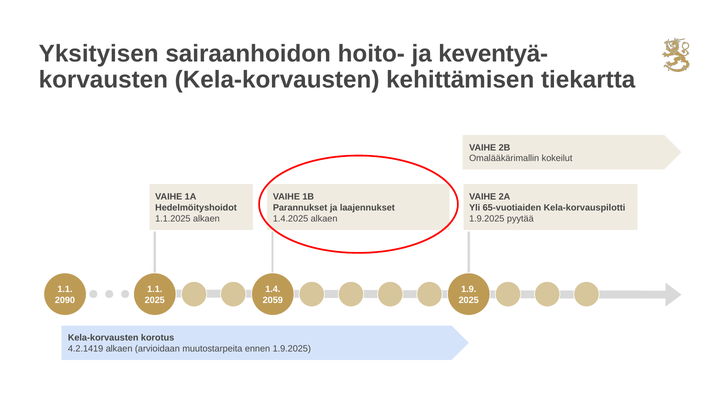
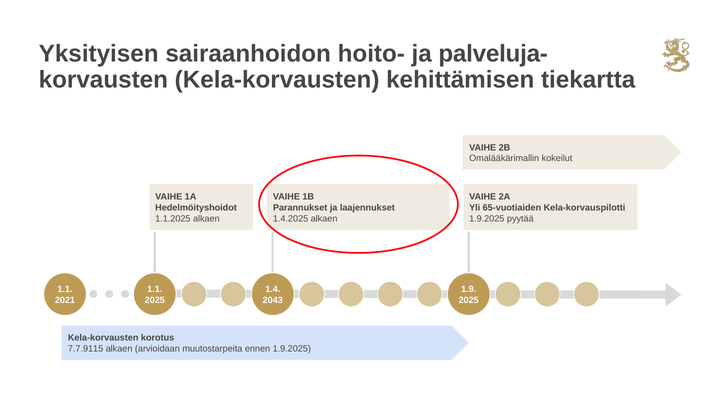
keventyä-: keventyä- -> palveluja-
2090: 2090 -> 2021
2059: 2059 -> 2043
4.2.1419: 4.2.1419 -> 7.7.9115
